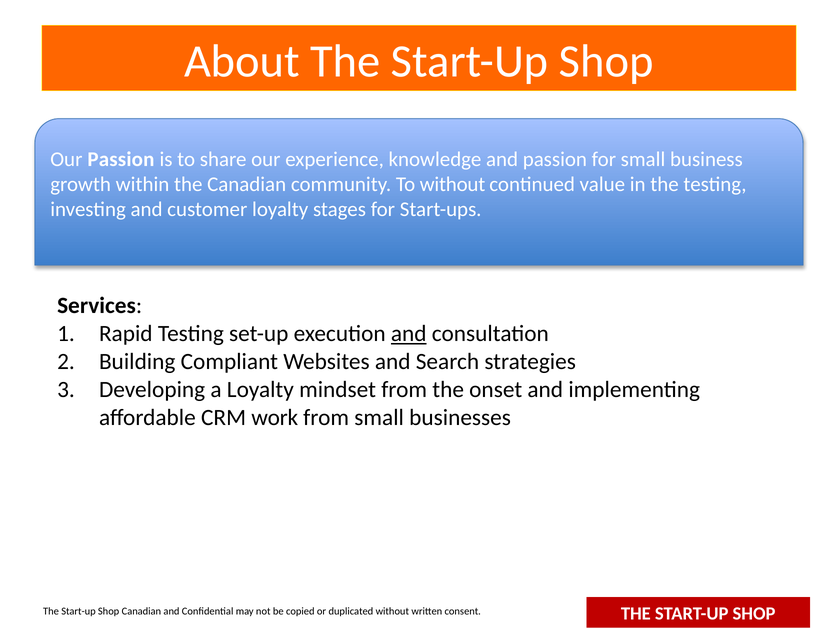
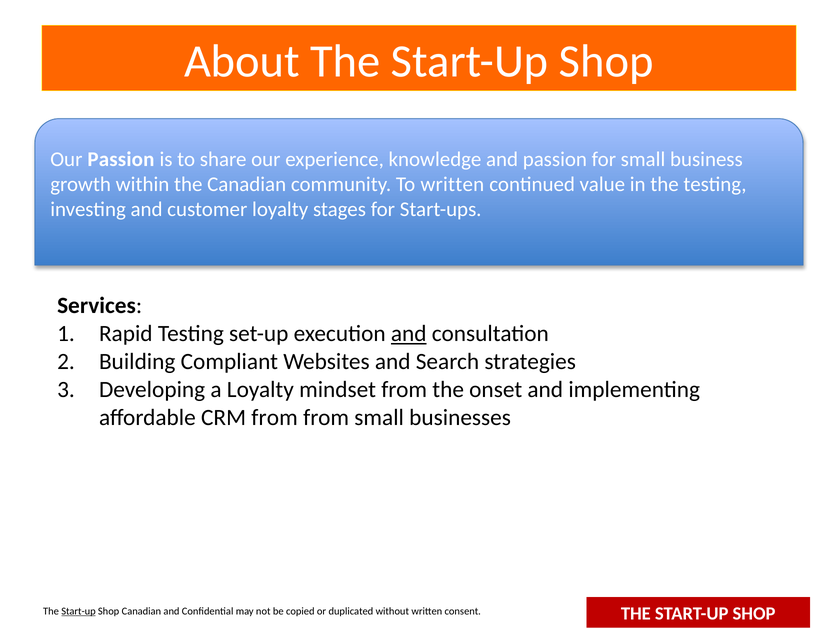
To without: without -> written
CRM work: work -> from
Start-up at (78, 612) underline: none -> present
